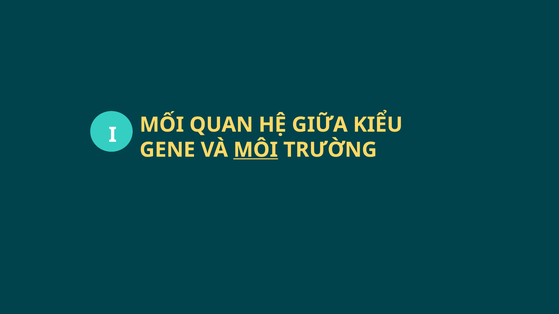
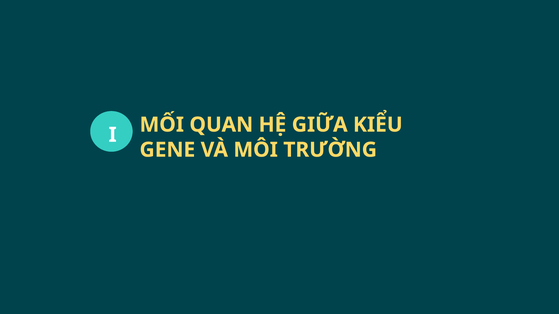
MÔI underline: present -> none
